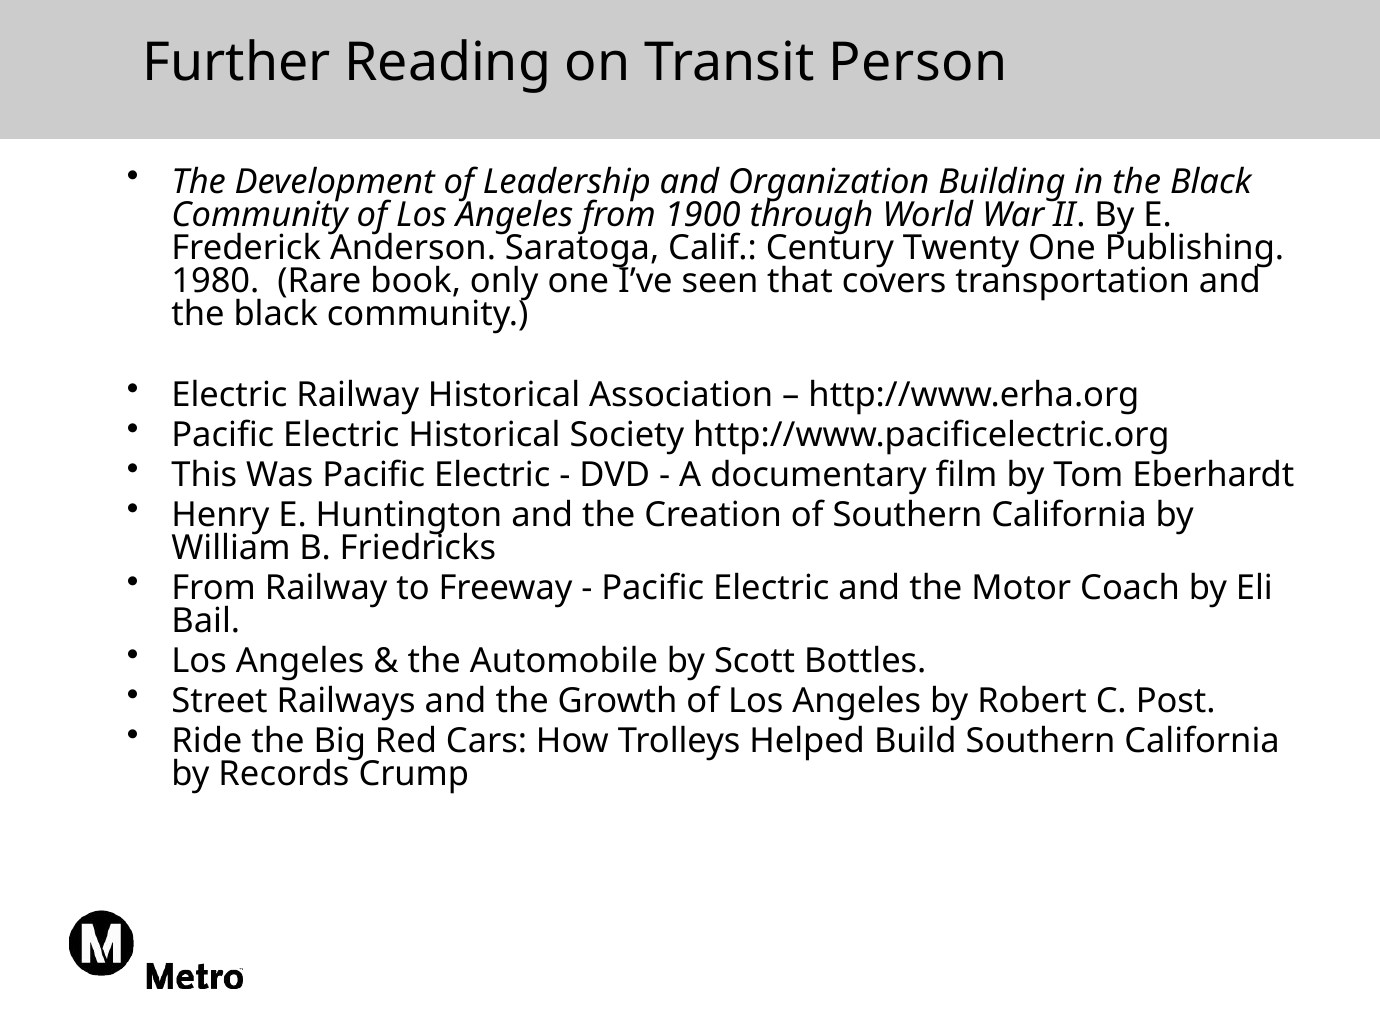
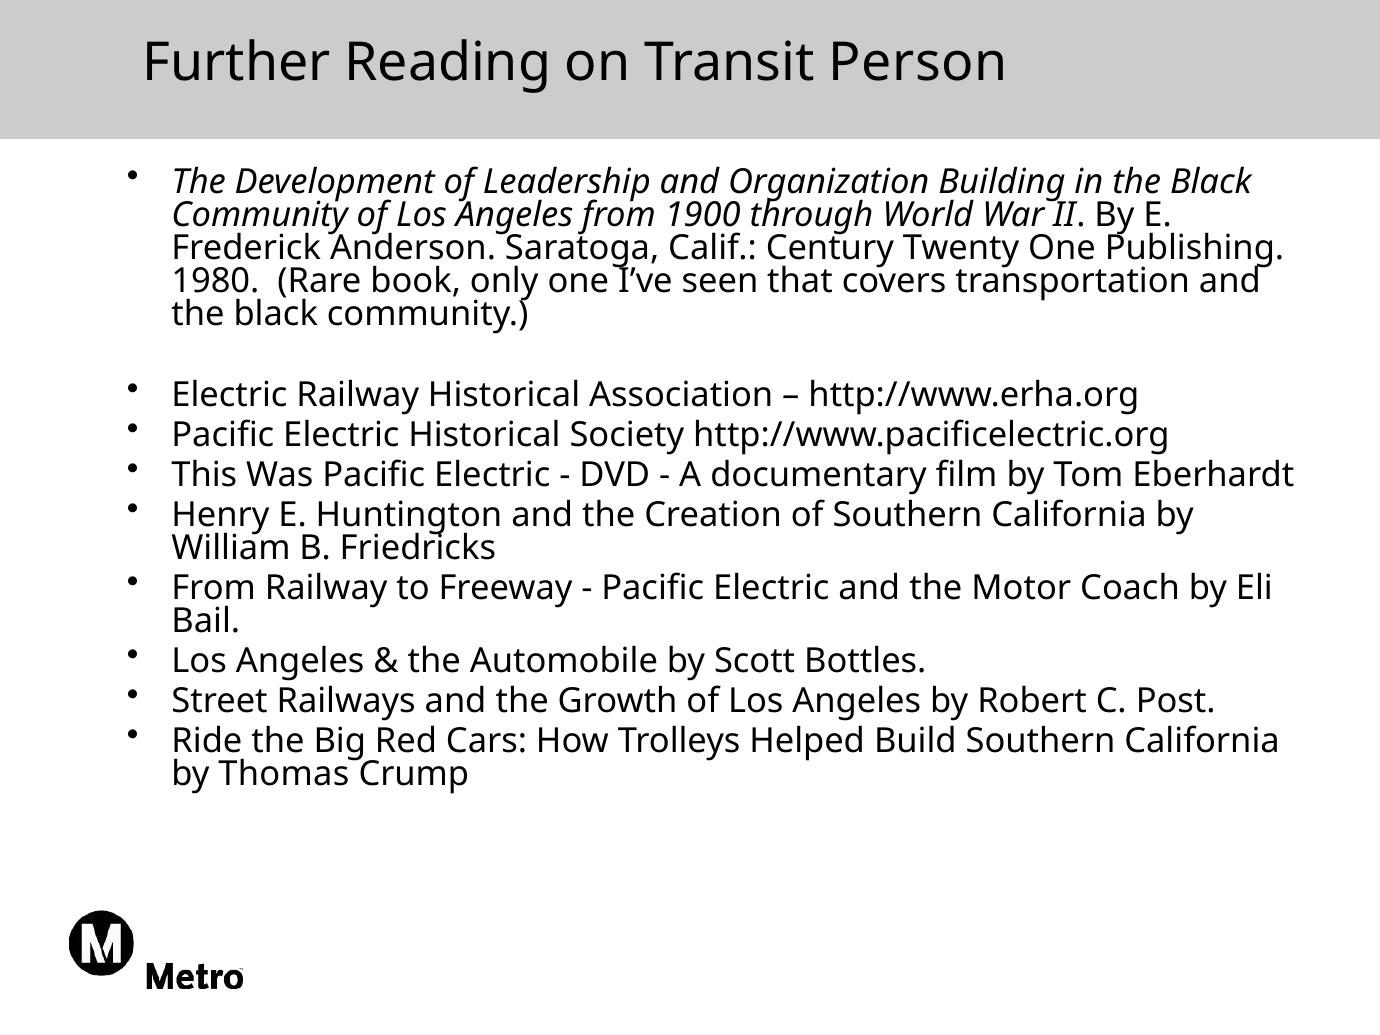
Records: Records -> Thomas
